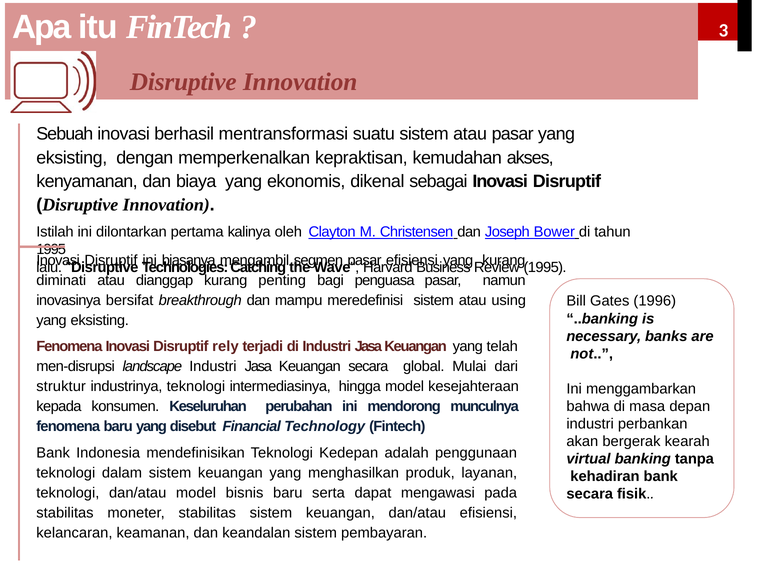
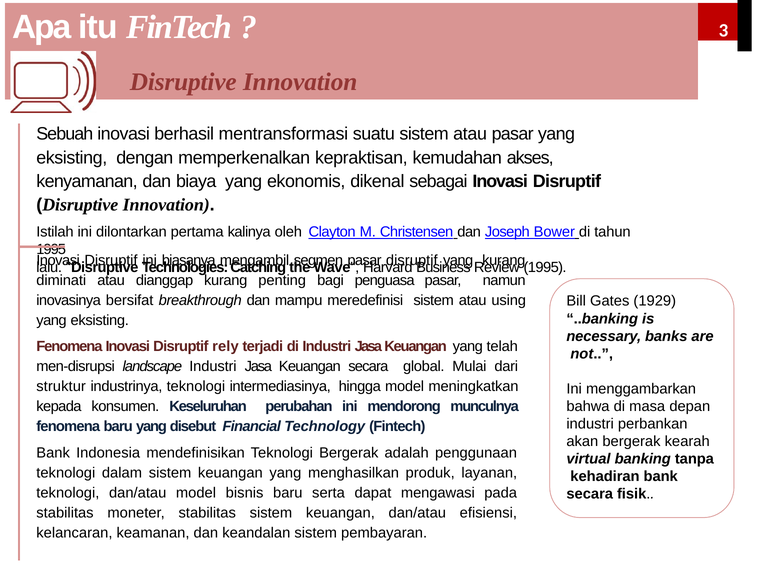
pasar efisiensi: efisiensi -> disruptif
1996: 1996 -> 1929
kesejahteraan: kesejahteraan -> meningkatkan
Teknologi Kedepan: Kedepan -> Bergerak
